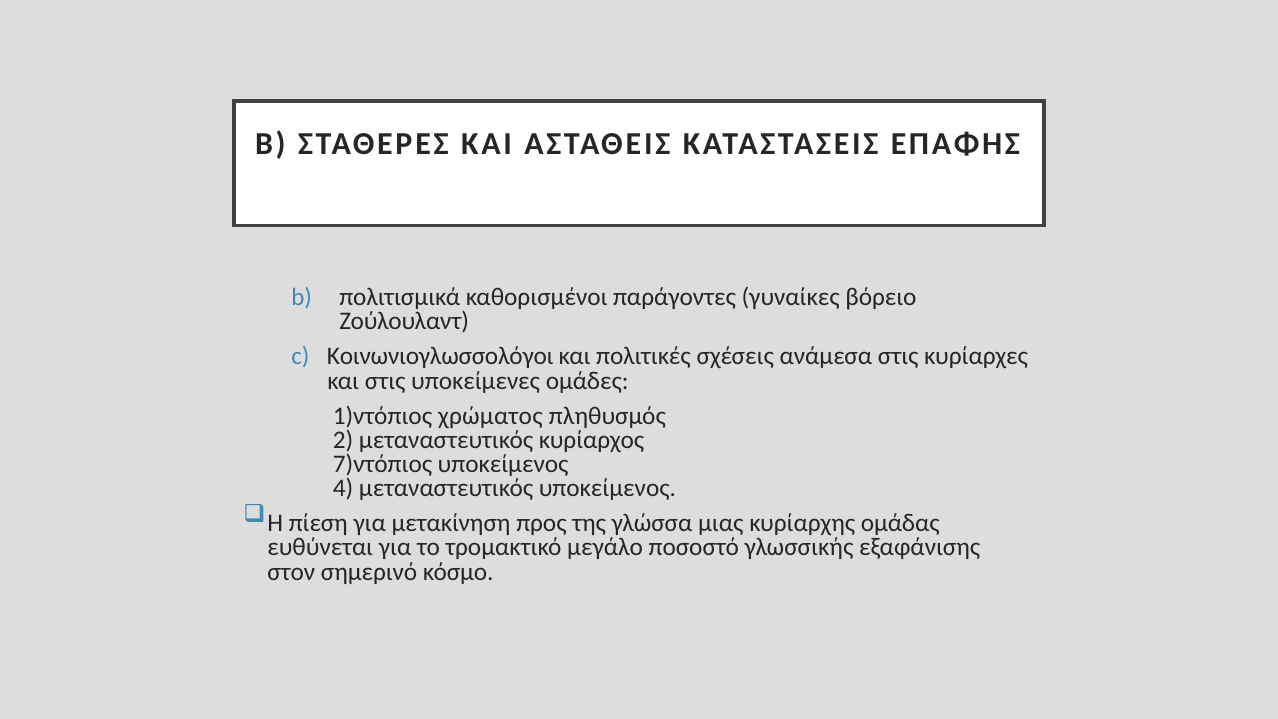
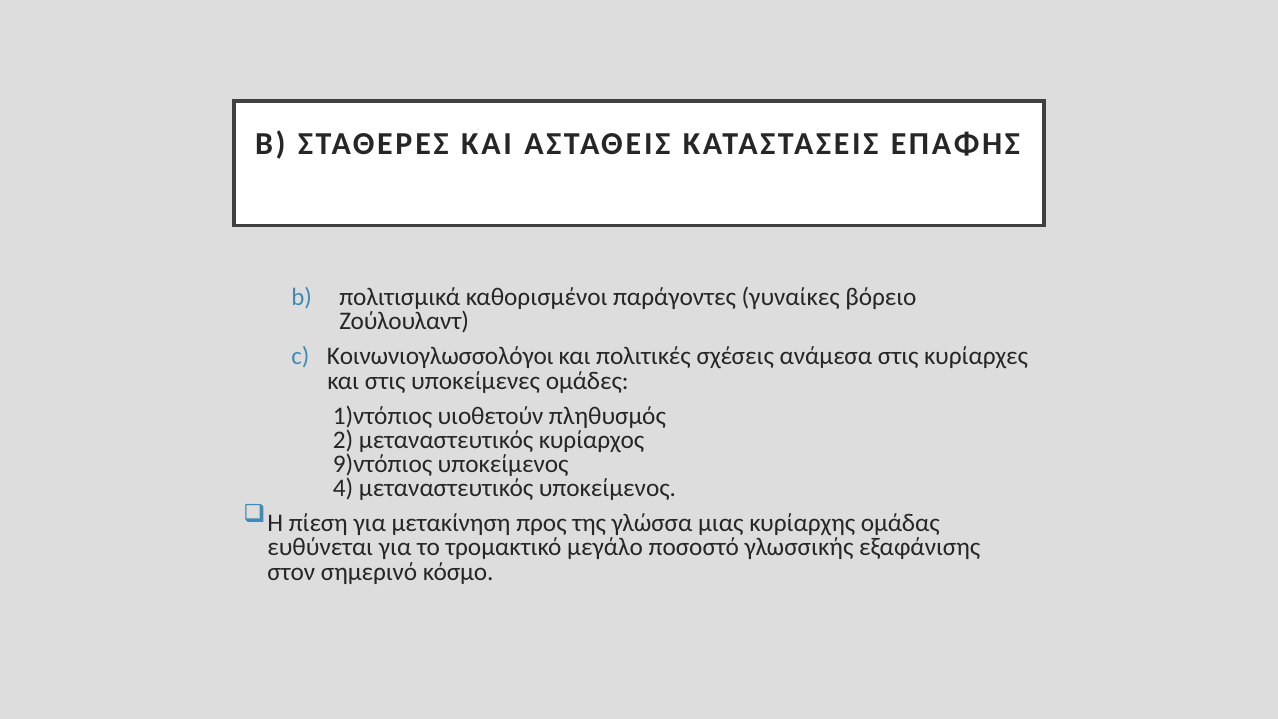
χρώματος: χρώματος -> υιοθετούν
7)ντόπιος: 7)ντόπιος -> 9)ντόπιος
